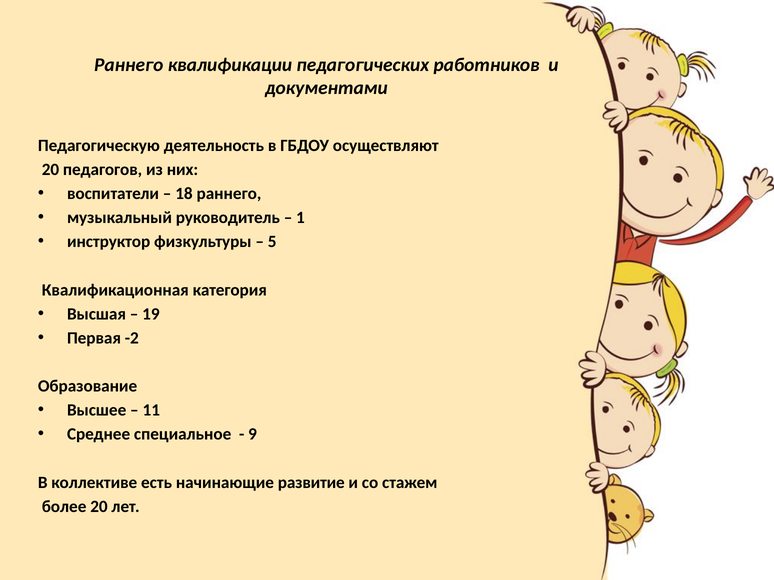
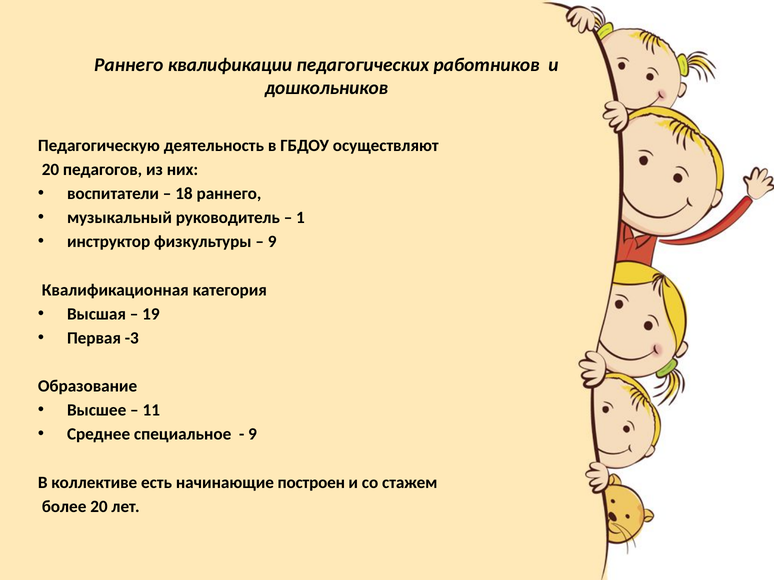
документами: документами -> дошкольников
5 at (272, 242): 5 -> 9
-2: -2 -> -3
развитие: развитие -> построен
